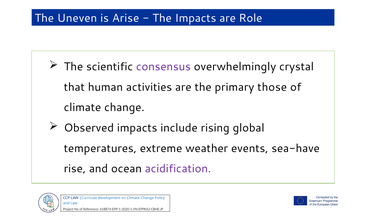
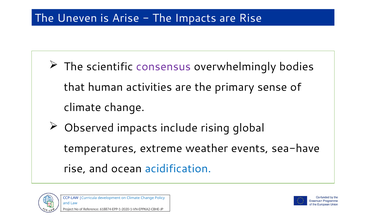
are Role: Role -> Rise
crystal: crystal -> bodies
those: those -> sense
acidification colour: purple -> blue
